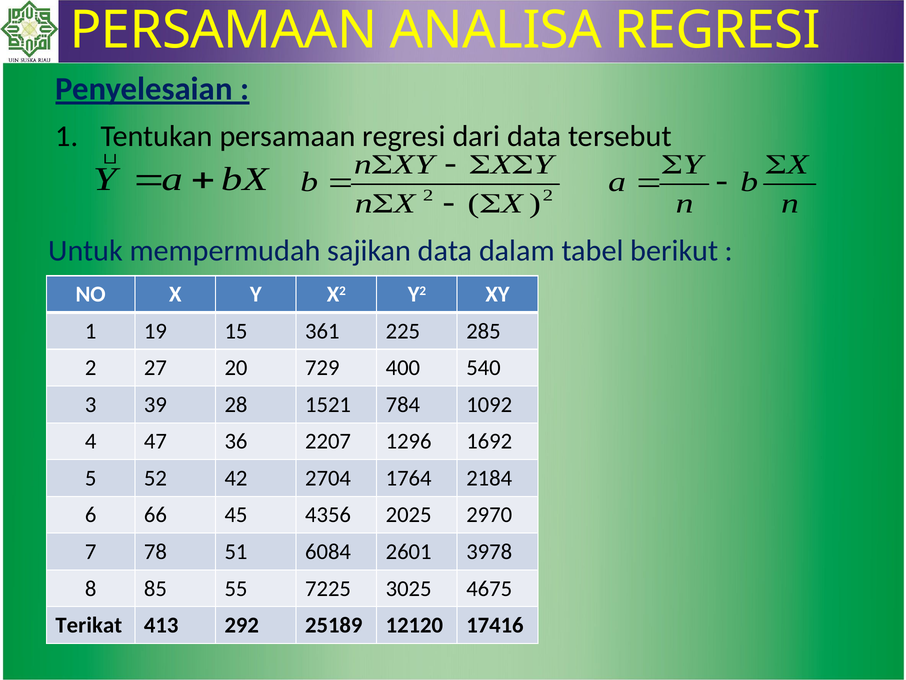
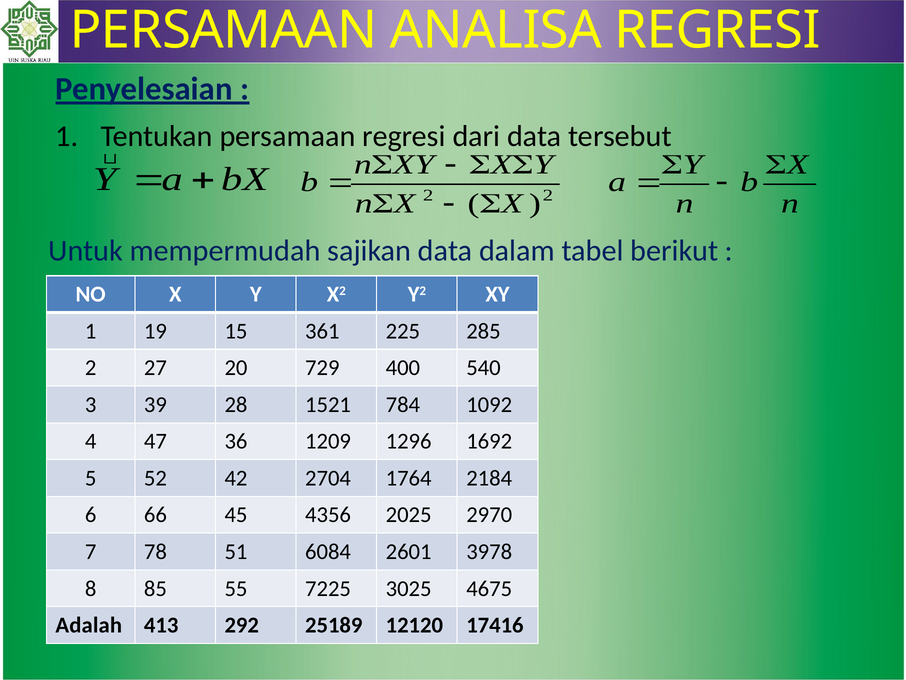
2207: 2207 -> 1209
Terikat: Terikat -> Adalah
